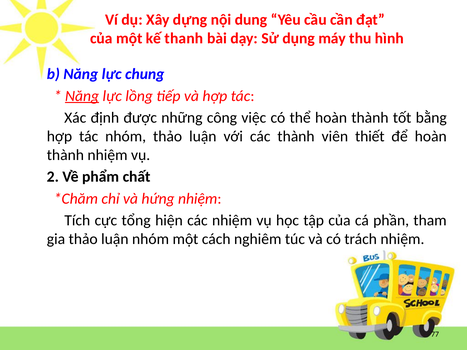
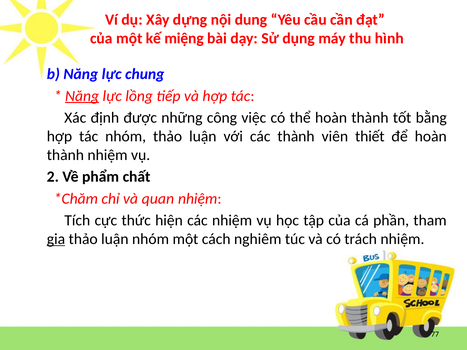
thanh: thanh -> miệng
hứng: hứng -> quan
tổng: tổng -> thức
gia underline: none -> present
